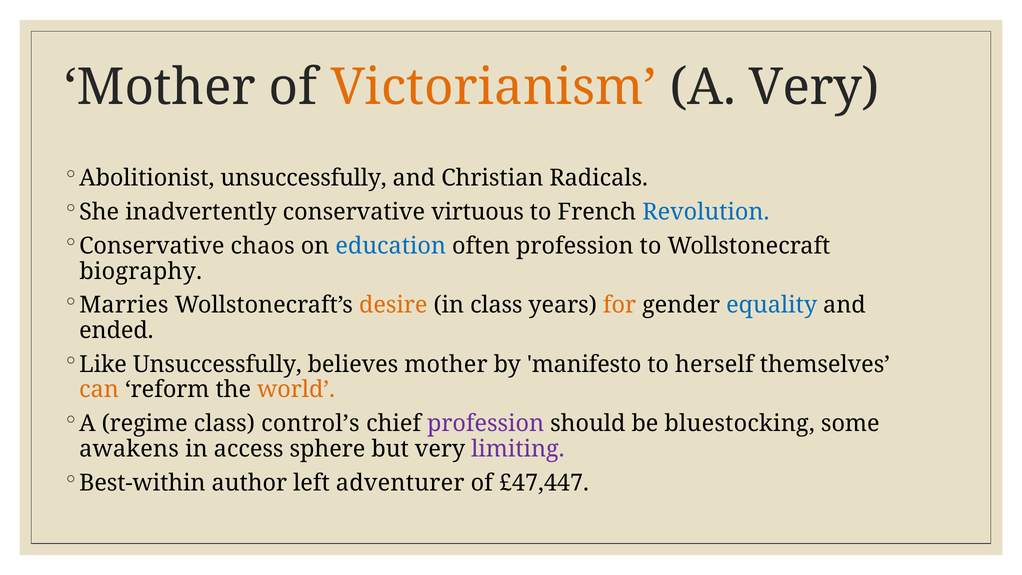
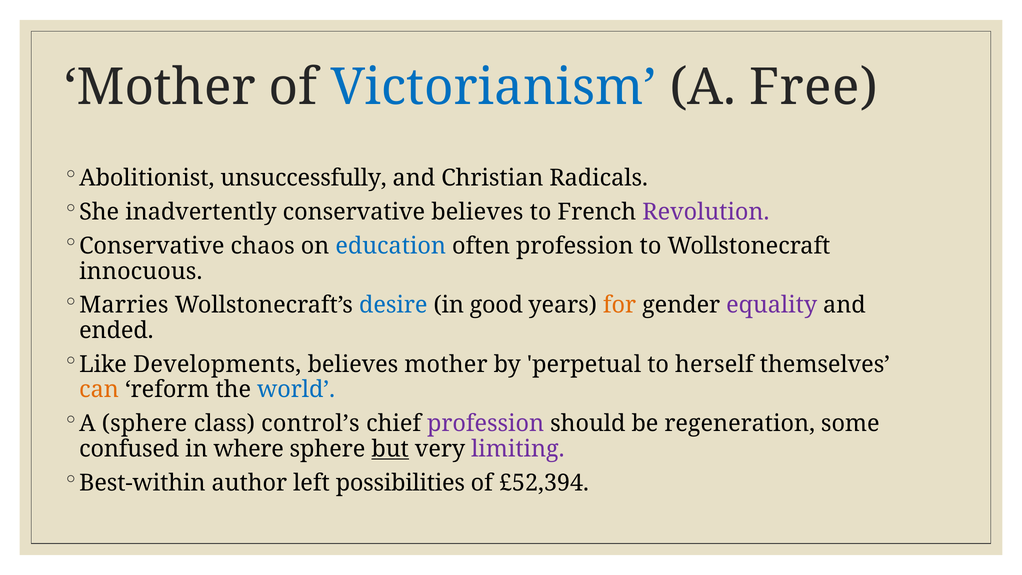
Victorianism colour: orange -> blue
A Very: Very -> Free
conservative virtuous: virtuous -> believes
Revolution colour: blue -> purple
biography: biography -> innocuous
desire colour: orange -> blue
in class: class -> good
equality colour: blue -> purple
Like Unsuccessfully: Unsuccessfully -> Developments
manifesto: manifesto -> perpetual
world colour: orange -> blue
A regime: regime -> sphere
bluestocking: bluestocking -> regeneration
awakens: awakens -> confused
access: access -> where
but underline: none -> present
adventurer: adventurer -> possibilities
£47,447: £47,447 -> £52,394
